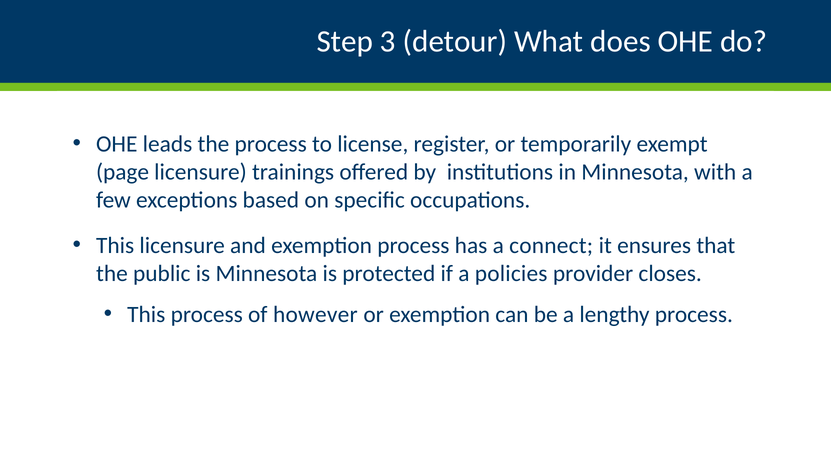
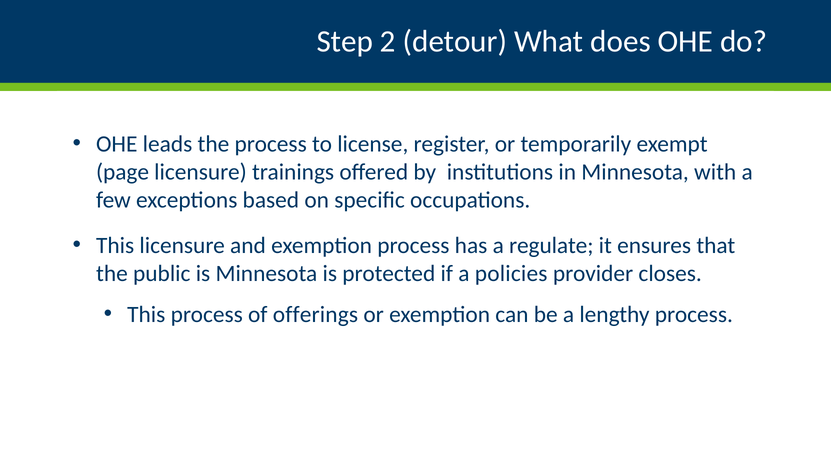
3: 3 -> 2
connect: connect -> regulate
however: however -> offerings
